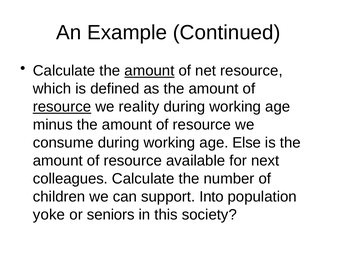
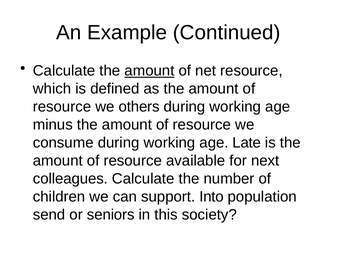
resource at (62, 107) underline: present -> none
reality: reality -> others
Else: Else -> Late
yoke: yoke -> send
